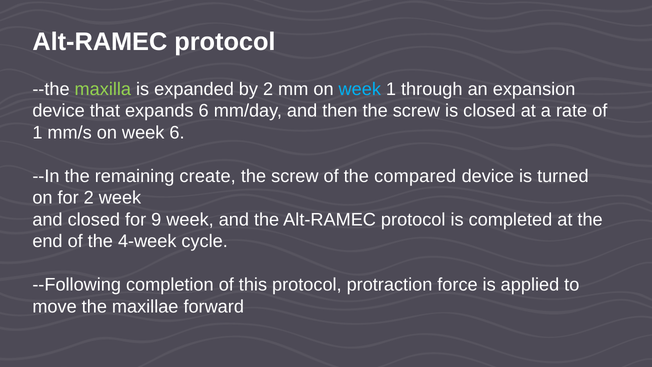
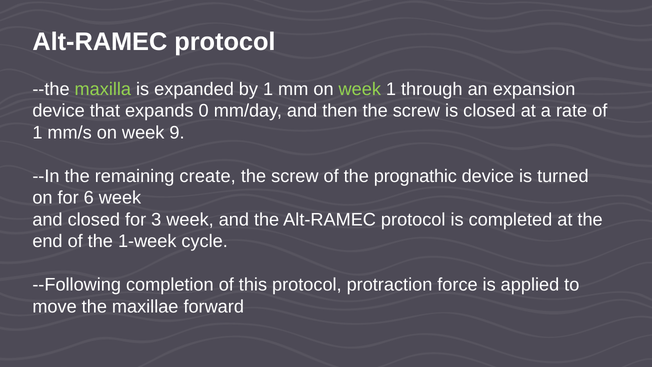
by 2: 2 -> 1
week at (360, 89) colour: light blue -> light green
expands 6: 6 -> 0
week 6: 6 -> 9
compared: compared -> prognathic
for 2: 2 -> 6
9: 9 -> 3
4-week: 4-week -> 1-week
